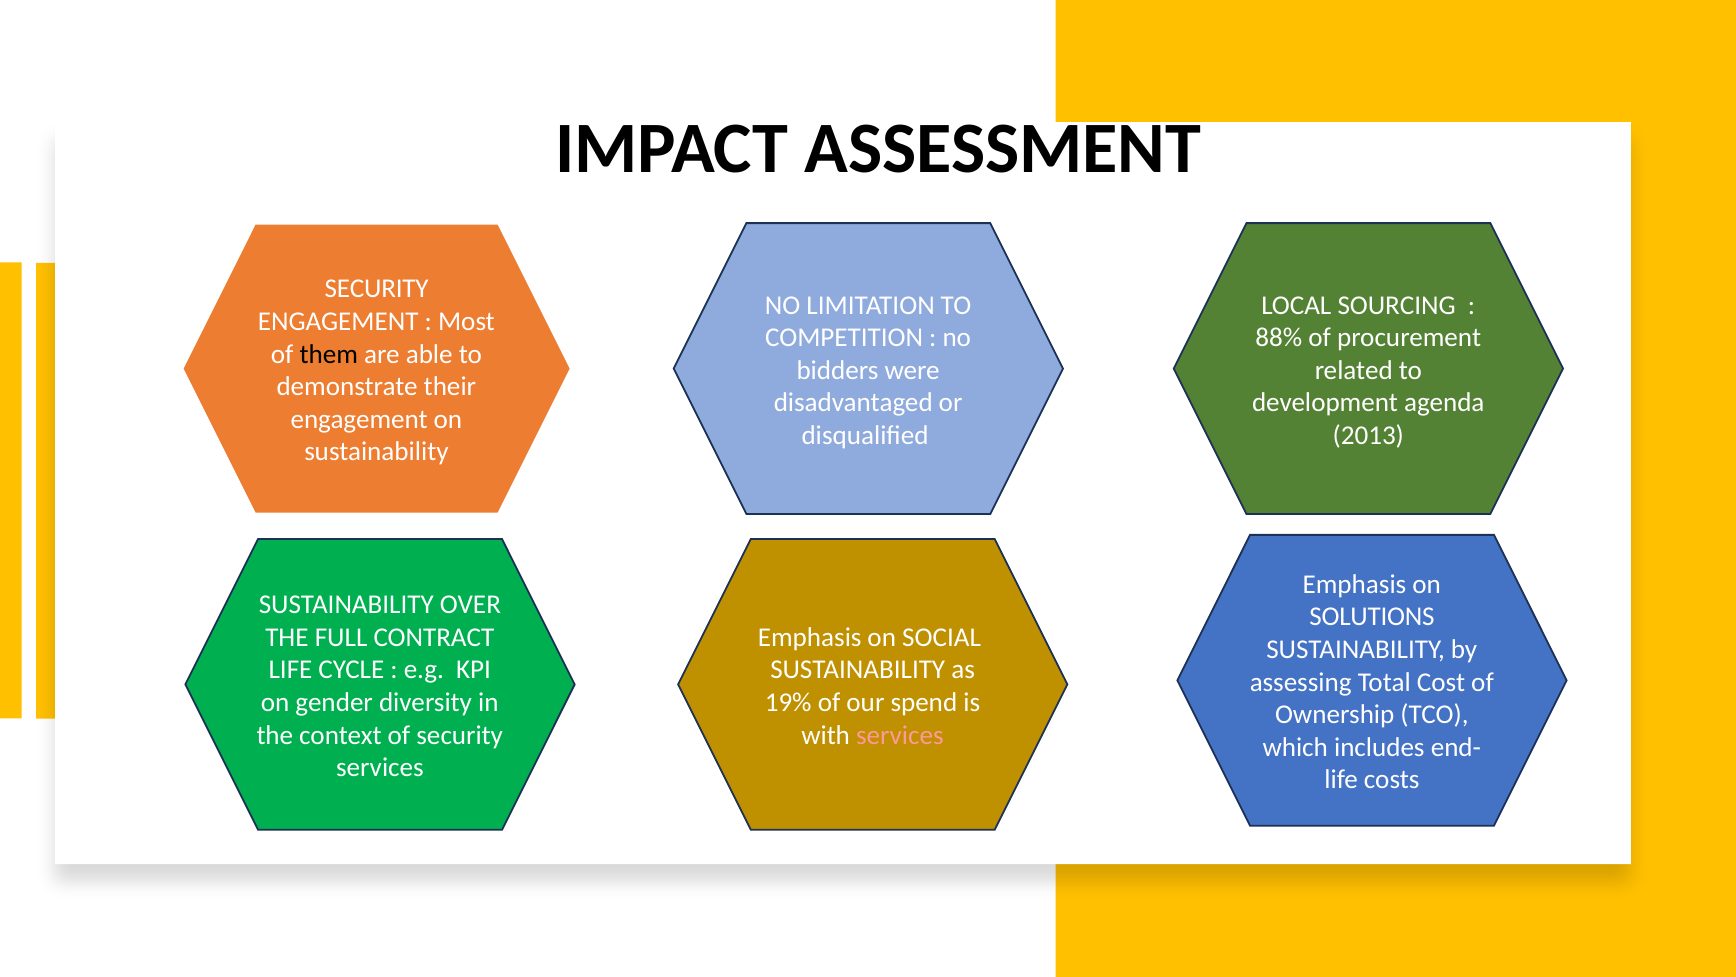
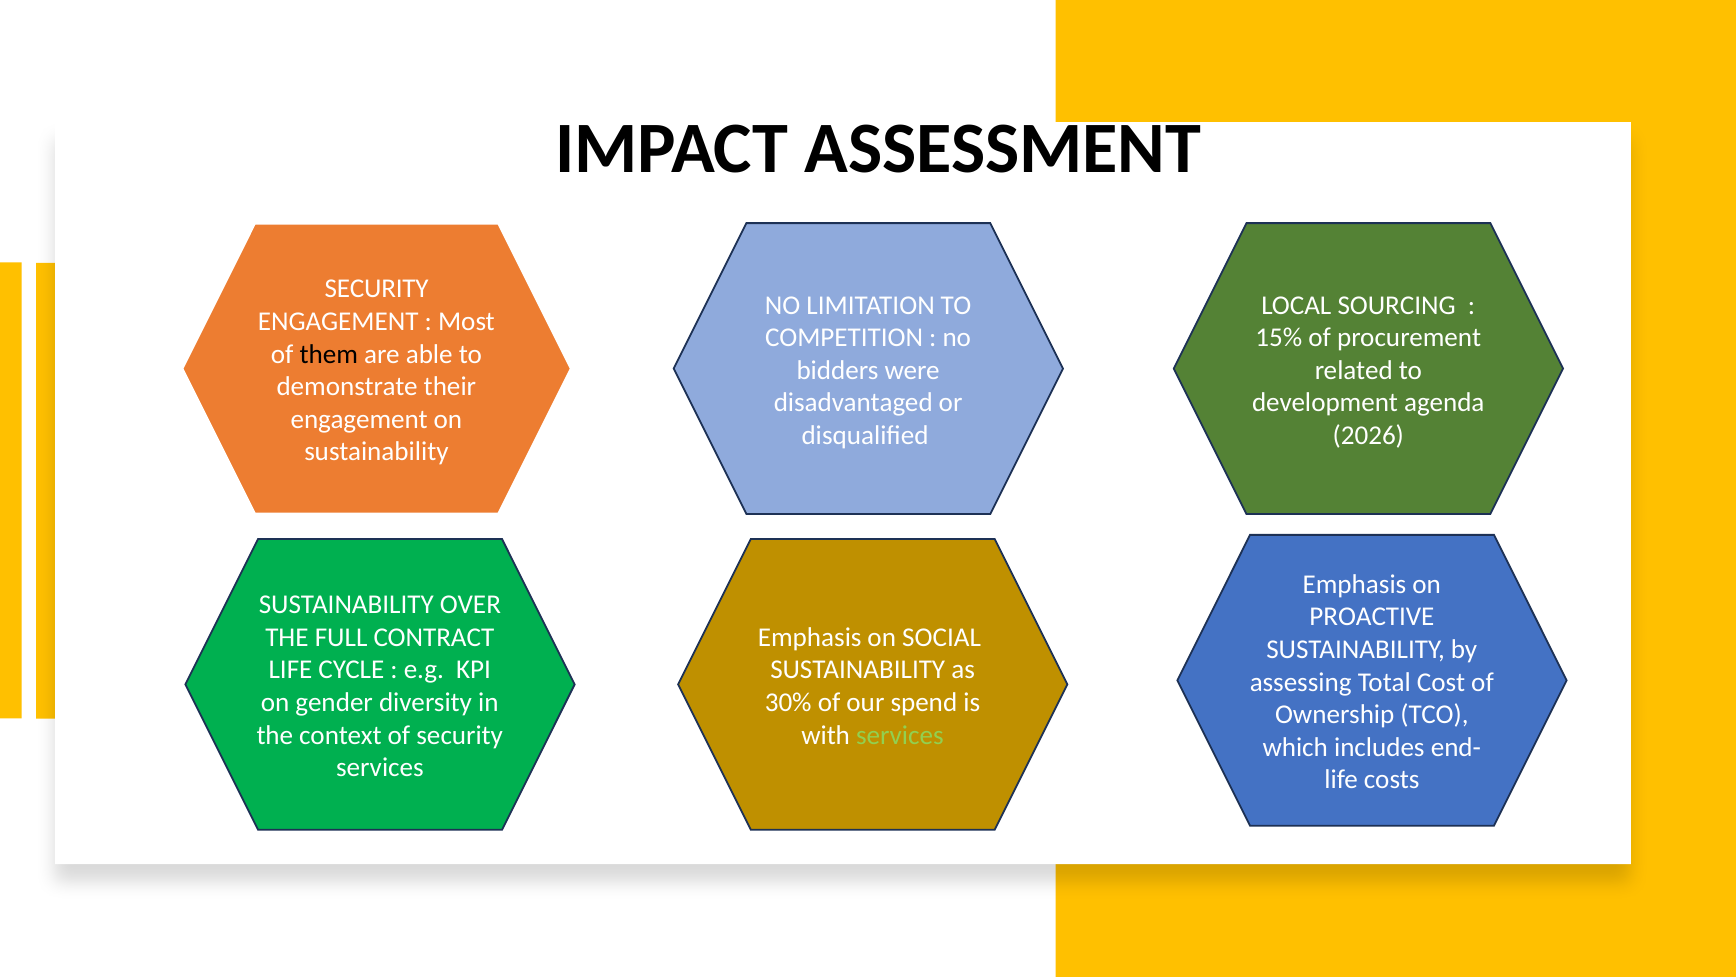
88%: 88% -> 15%
2013: 2013 -> 2026
SOLUTIONS: SOLUTIONS -> PROACTIVE
19%: 19% -> 30%
services at (900, 735) colour: pink -> light green
